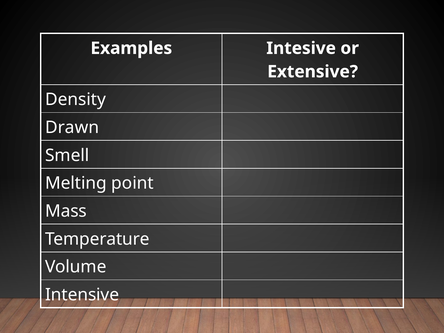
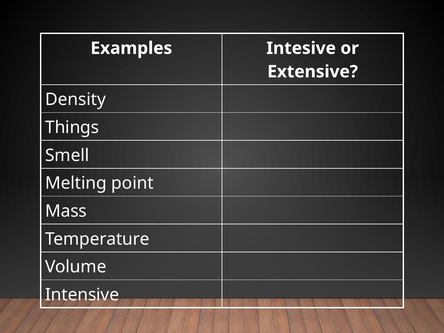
Drawn: Drawn -> Things
